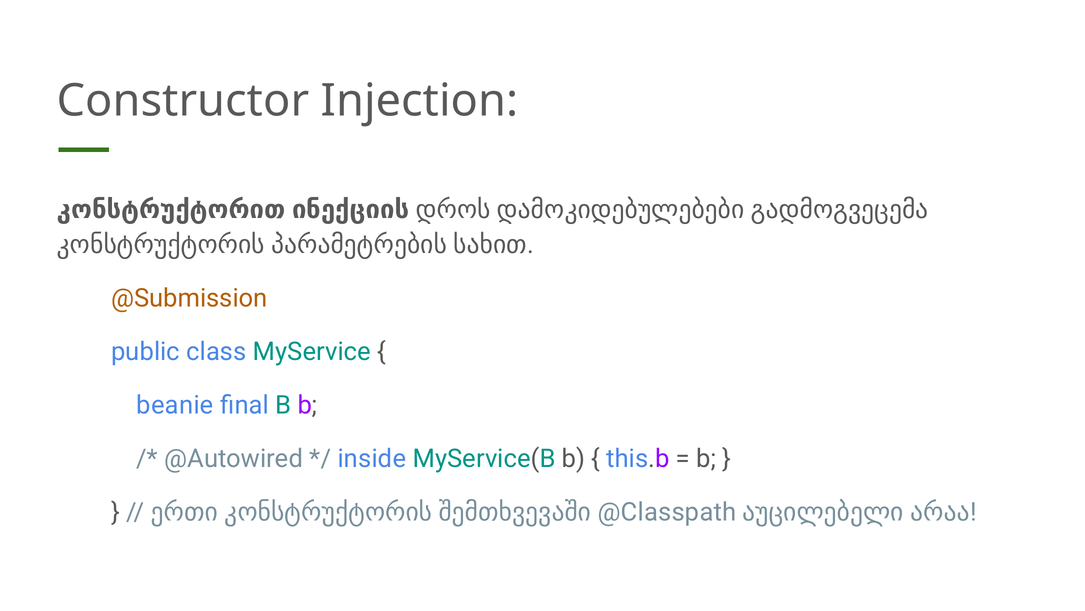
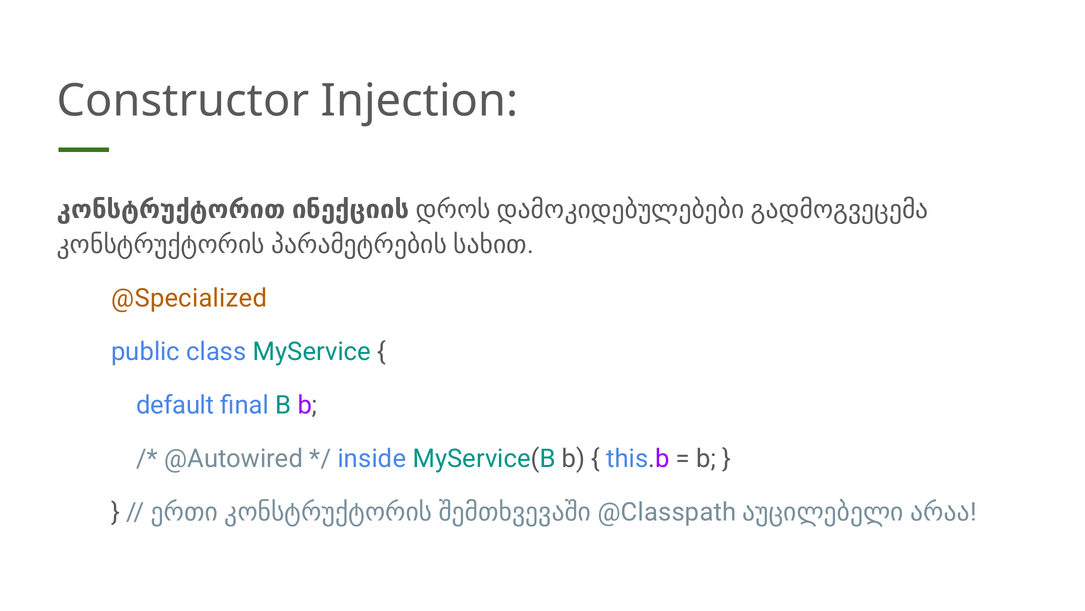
@Submission: @Submission -> @Specialized
beanie: beanie -> default
